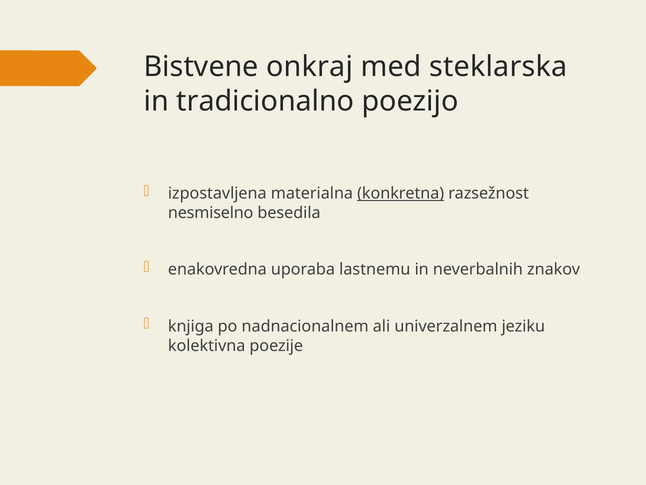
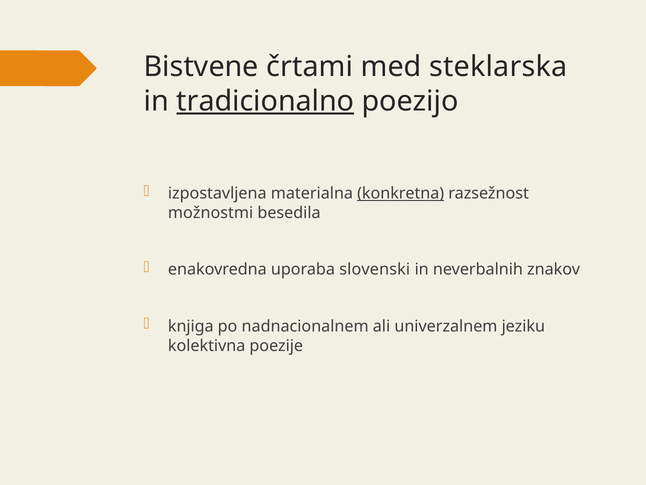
onkraj: onkraj -> črtami
tradicionalno underline: none -> present
nesmiselno: nesmiselno -> možnostmi
lastnemu: lastnemu -> slovenski
